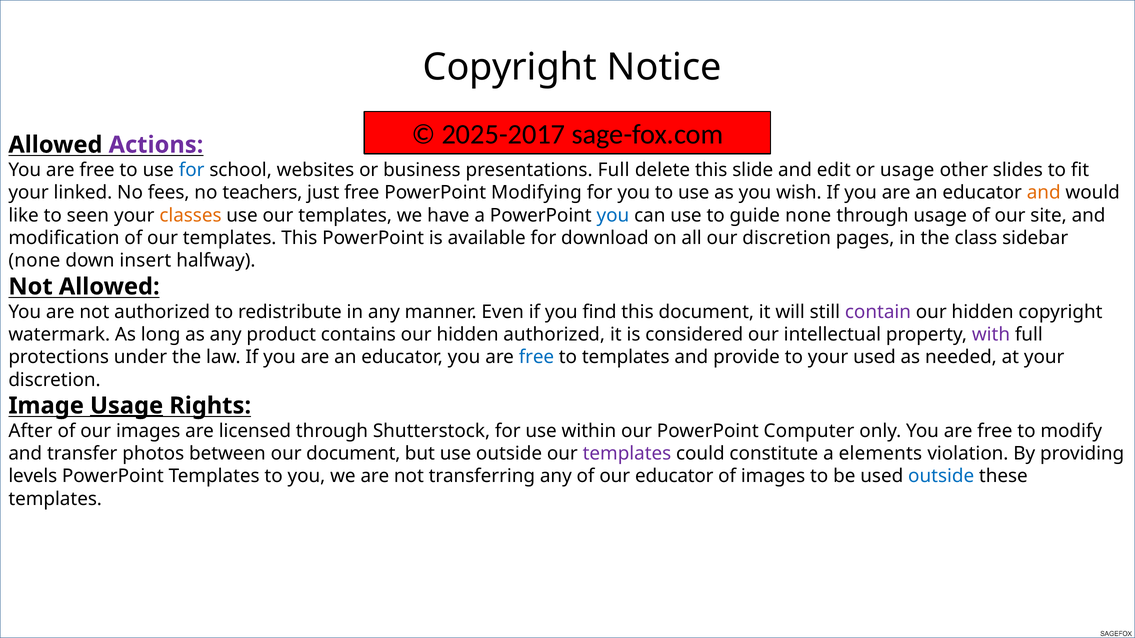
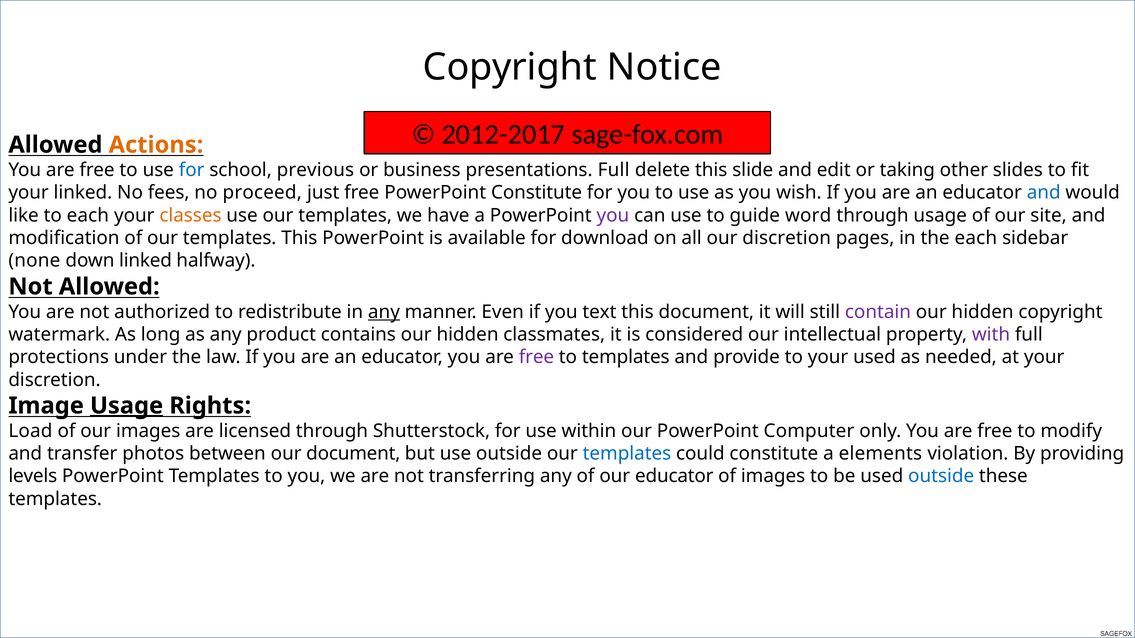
2025-2017: 2025-2017 -> 2012-2017
Actions colour: purple -> orange
websites: websites -> previous
or usage: usage -> taking
teachers: teachers -> proceed
PowerPoint Modifying: Modifying -> Constitute
and at (1044, 193) colour: orange -> blue
to seen: seen -> each
you at (613, 216) colour: blue -> purple
guide none: none -> word
the class: class -> each
down insert: insert -> linked
any at (384, 312) underline: none -> present
find: find -> text
hidden authorized: authorized -> classmates
free at (536, 357) colour: blue -> purple
After: After -> Load
templates at (627, 454) colour: purple -> blue
